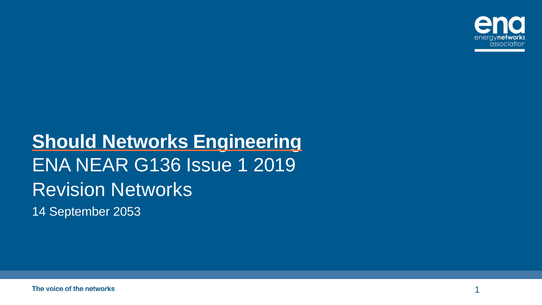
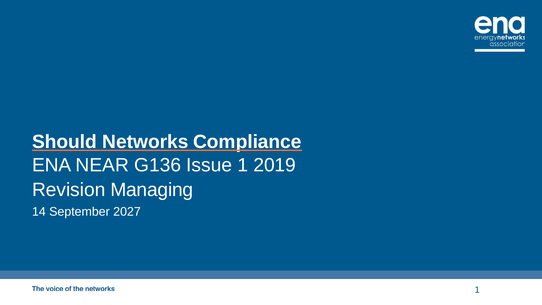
Engineering: Engineering -> Compliance
Revision Networks: Networks -> Managing
2053: 2053 -> 2027
